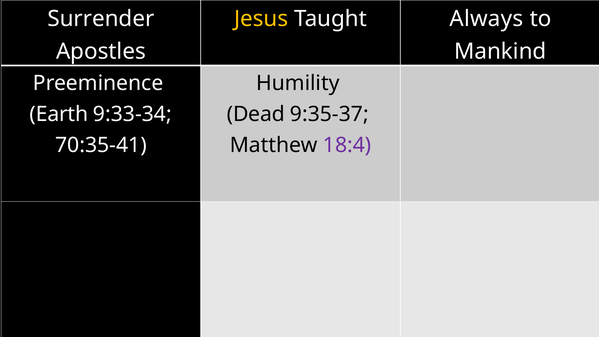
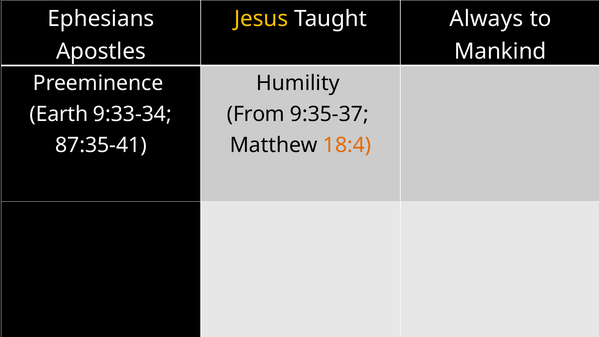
Surrender: Surrender -> Ephesians
Dead: Dead -> From
70:35-41: 70:35-41 -> 87:35-41
18:4 colour: purple -> orange
